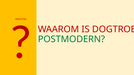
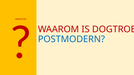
POSTMODERN colour: green -> blue
